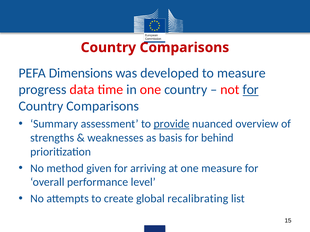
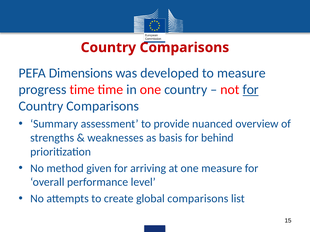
progress data: data -> time
provide underline: present -> none
global recalibrating: recalibrating -> comparisons
